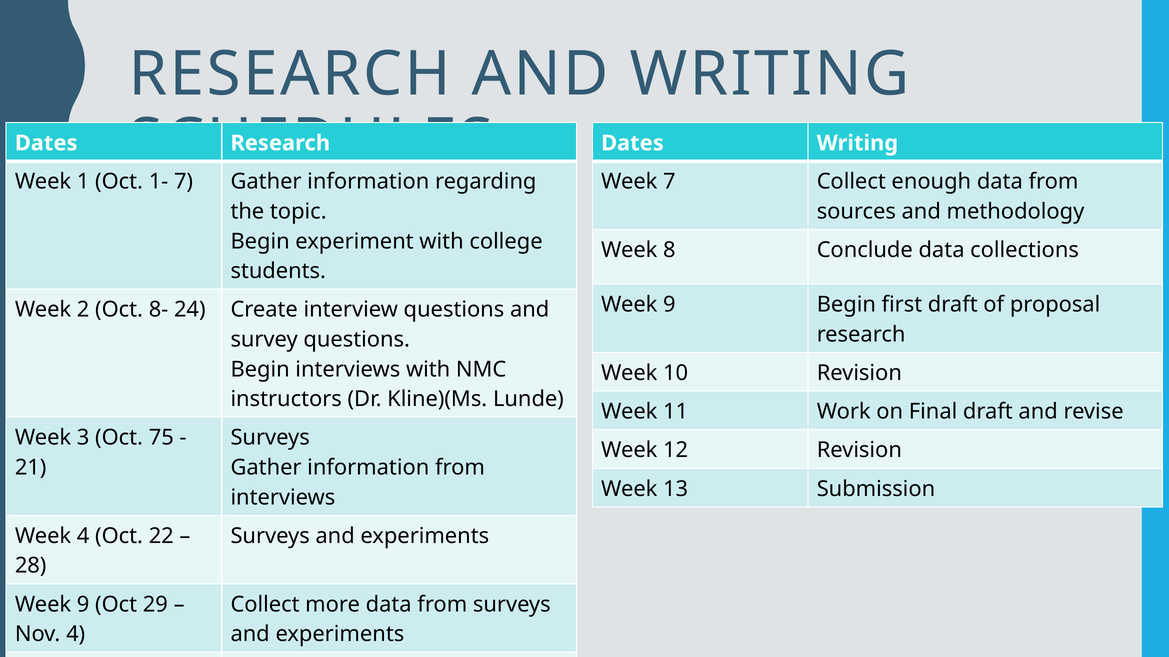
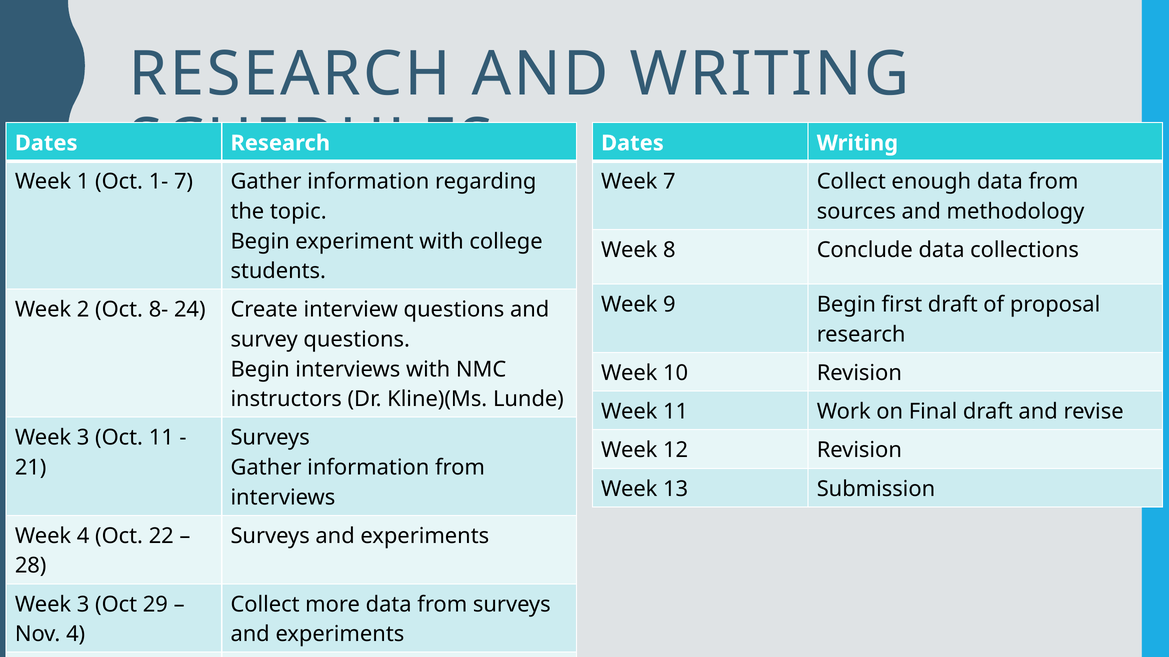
Oct 75: 75 -> 11
9 at (83, 605): 9 -> 3
